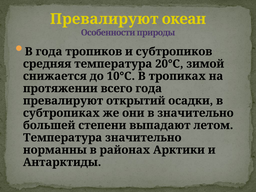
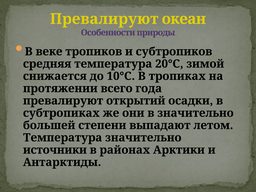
В года: года -> веке
норманны: норманны -> источники
